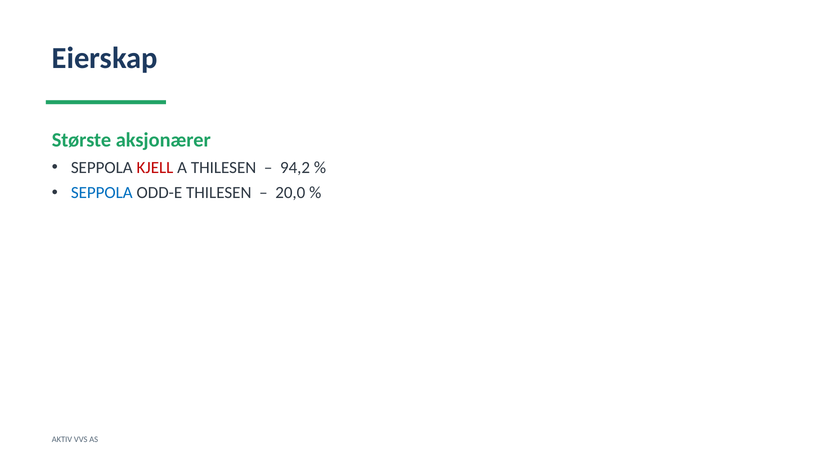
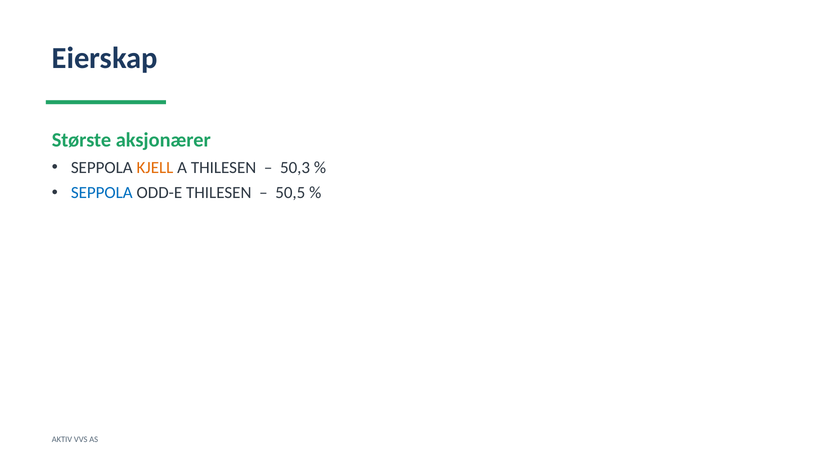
KJELL colour: red -> orange
94,2: 94,2 -> 50,3
20,0: 20,0 -> 50,5
